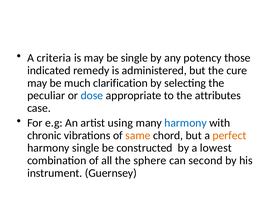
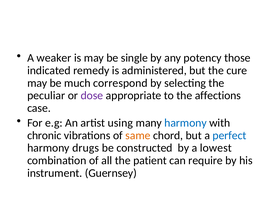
criteria: criteria -> weaker
clarification: clarification -> correspond
dose colour: blue -> purple
attributes: attributes -> affections
perfect colour: orange -> blue
harmony single: single -> drugs
sphere: sphere -> patient
second: second -> require
